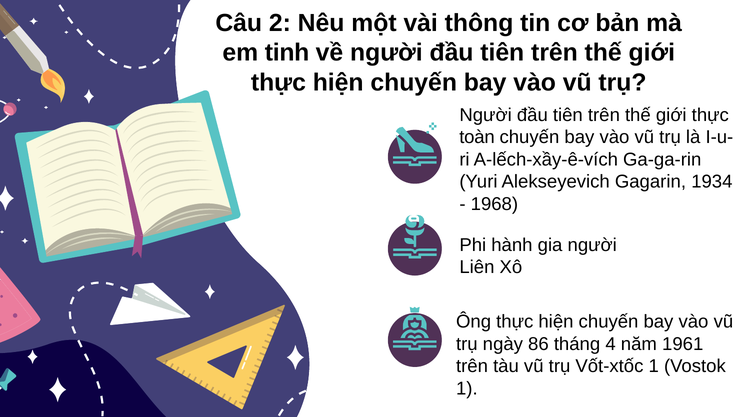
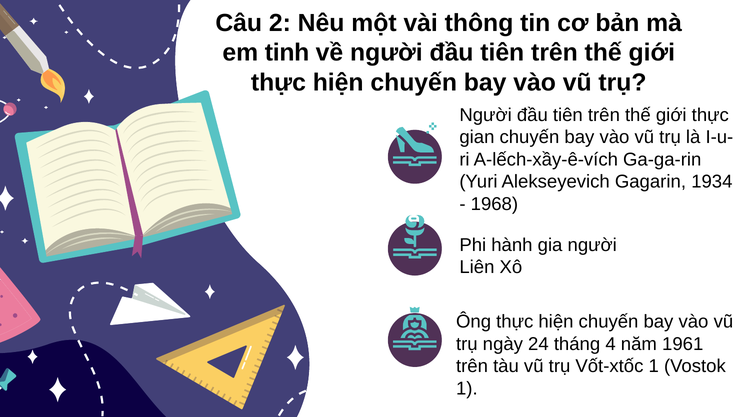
toàn: toàn -> gian
86: 86 -> 24
